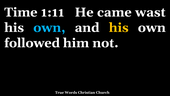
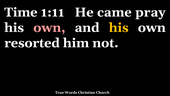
wast: wast -> pray
own at (49, 28) colour: light blue -> pink
followed: followed -> resorted
